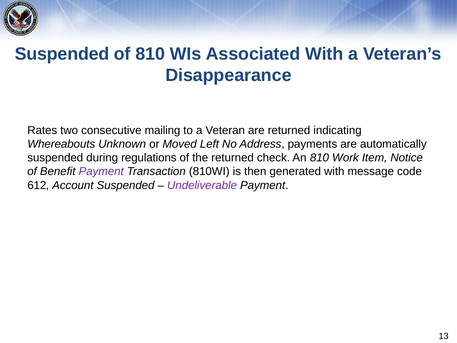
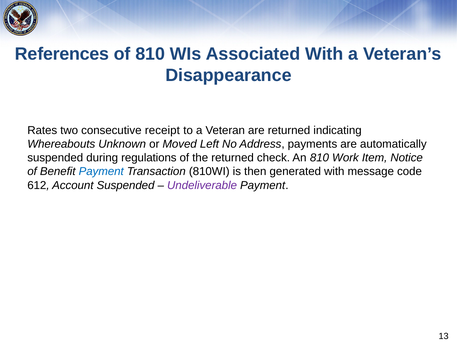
Suspended at (62, 54): Suspended -> References
mailing: mailing -> receipt
Payment at (101, 171) colour: purple -> blue
